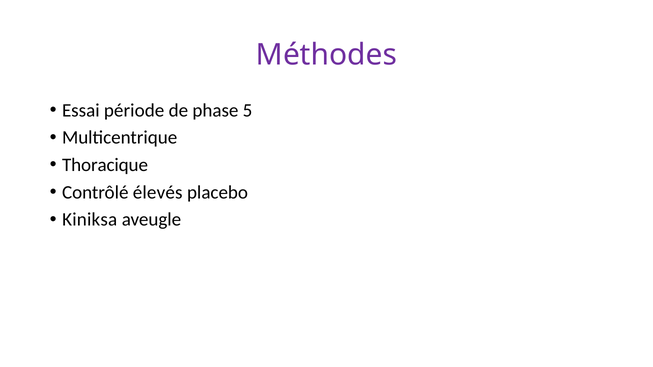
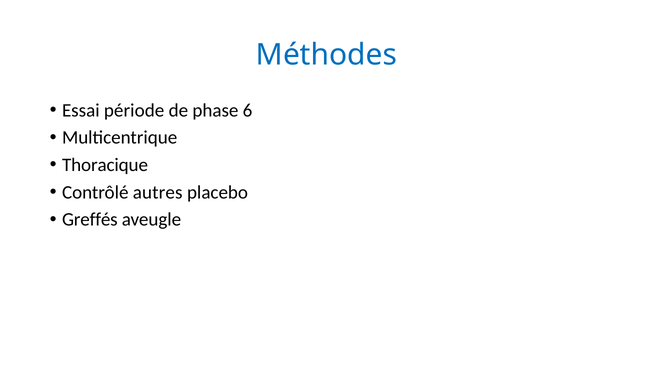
Méthodes colour: purple -> blue
5: 5 -> 6
élevés: élevés -> autres
Kiniksa: Kiniksa -> Greffés
